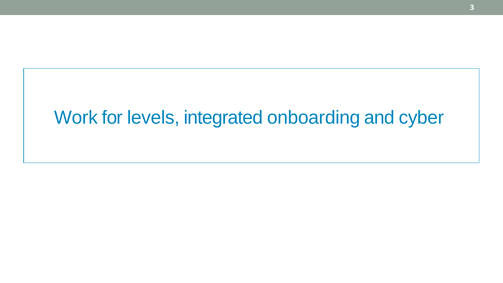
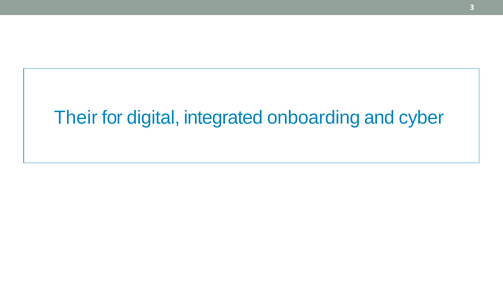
Work: Work -> Their
levels: levels -> digital
